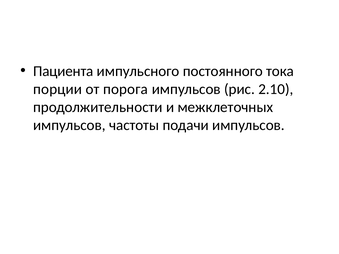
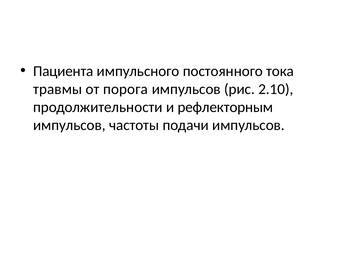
порции: порции -> травмы
межклеточных: межклеточных -> рефлекторным
